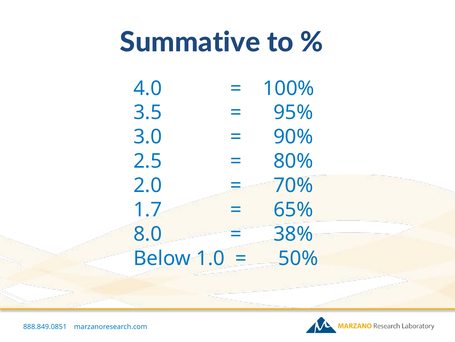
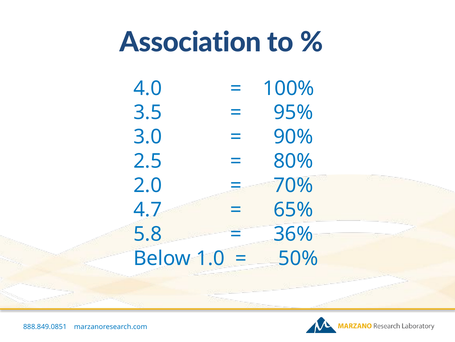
Summative: Summative -> Association
1.7: 1.7 -> 4.7
8.0: 8.0 -> 5.8
38%: 38% -> 36%
